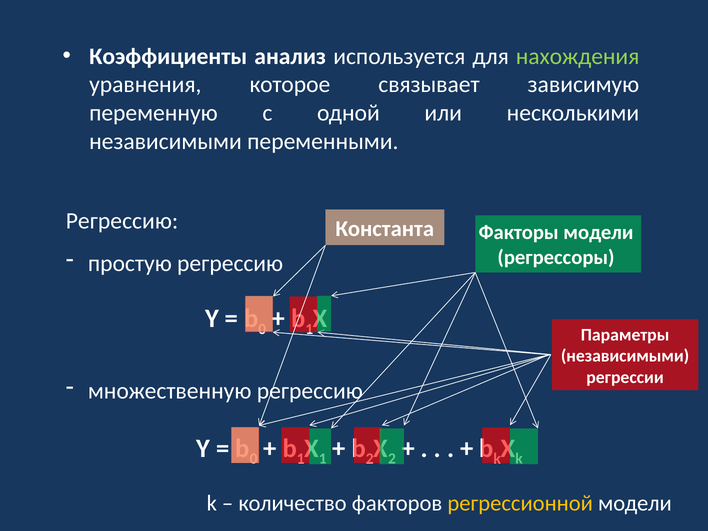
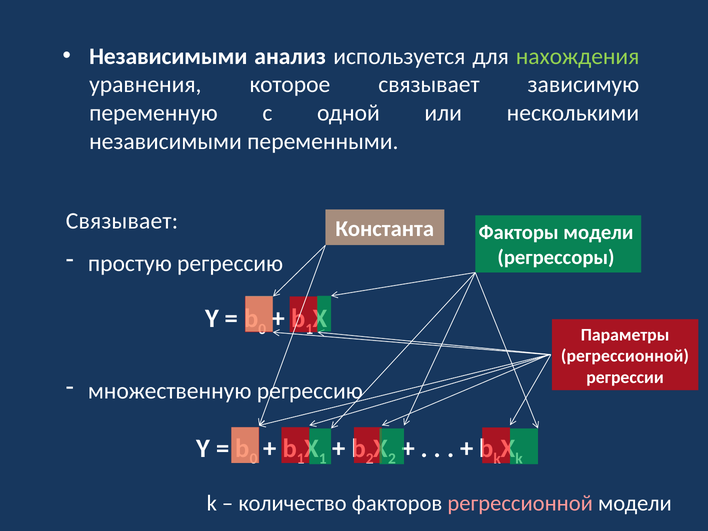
Коэффициенты at (168, 56): Коэффициенты -> Независимыми
Регрессию at (122, 221): Регрессию -> Связывает
независимыми at (625, 356): независимыми -> регрессионной
регрессионной at (520, 503) colour: yellow -> pink
